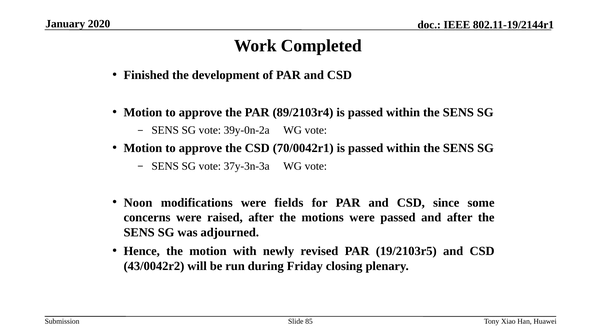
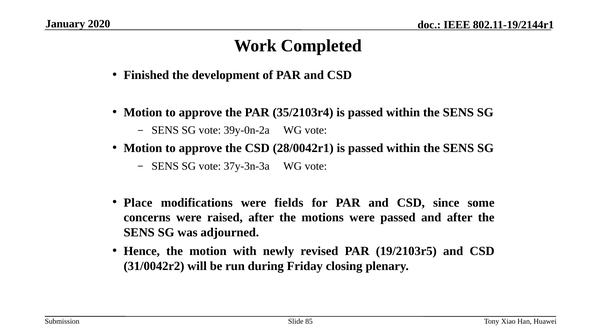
89/2103r4: 89/2103r4 -> 35/2103r4
70/0042r1: 70/0042r1 -> 28/0042r1
Noon: Noon -> Place
43/0042r2: 43/0042r2 -> 31/0042r2
